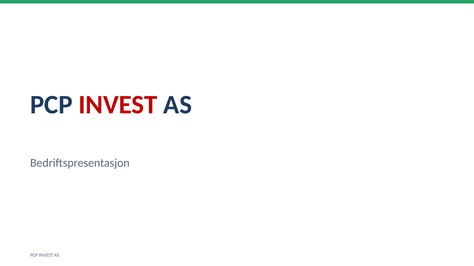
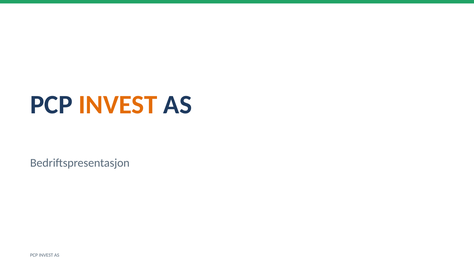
INVEST at (118, 105) colour: red -> orange
